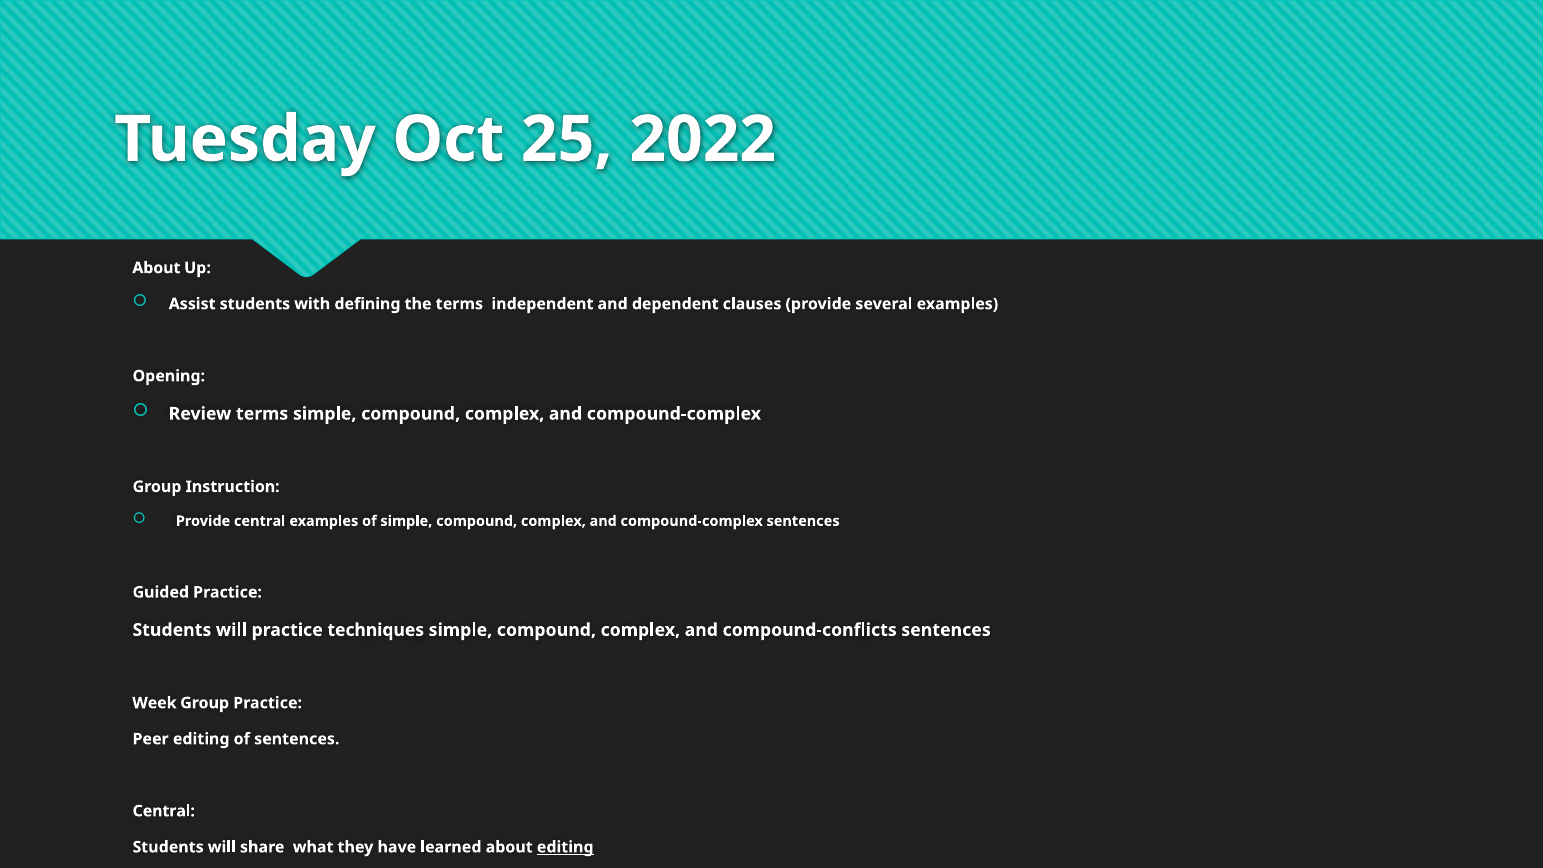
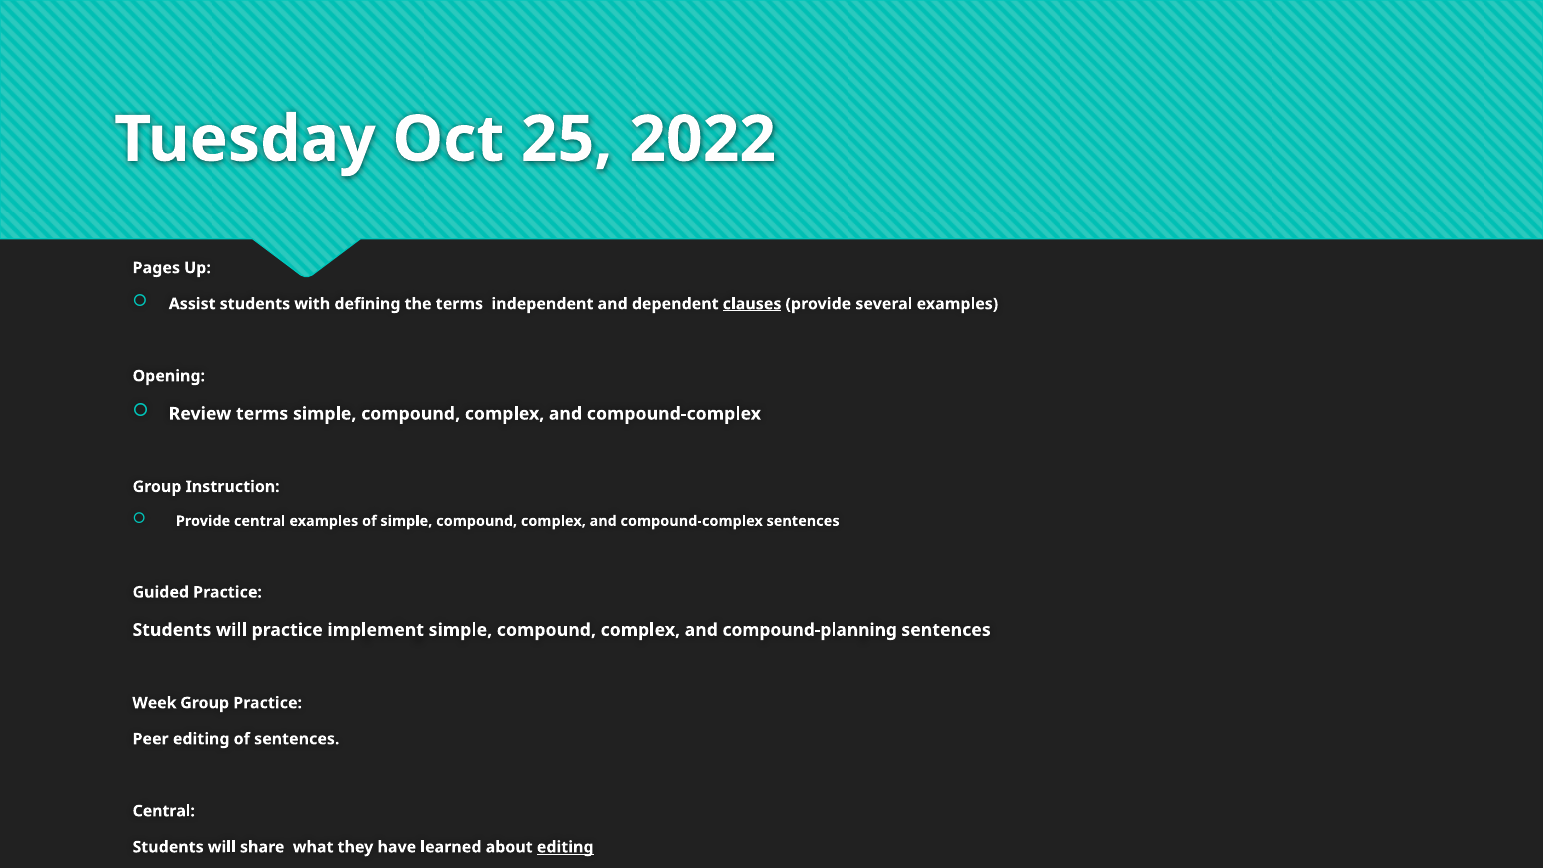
About at (156, 268): About -> Pages
clauses underline: none -> present
techniques: techniques -> implement
compound-conflicts: compound-conflicts -> compound-planning
